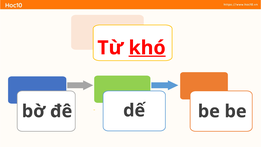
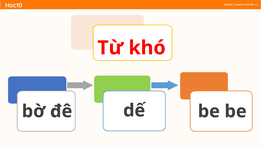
khó underline: present -> none
